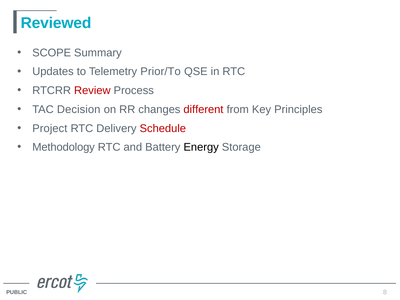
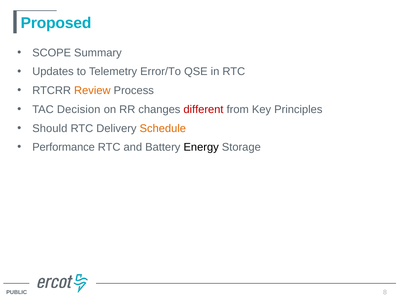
Reviewed: Reviewed -> Proposed
Prior/To: Prior/To -> Error/To
Review colour: red -> orange
Project: Project -> Should
Schedule colour: red -> orange
Methodology: Methodology -> Performance
